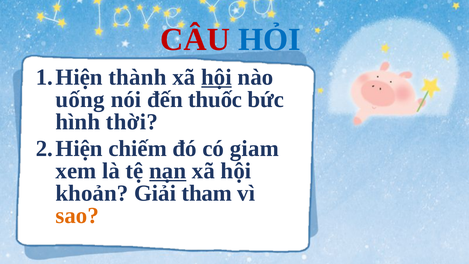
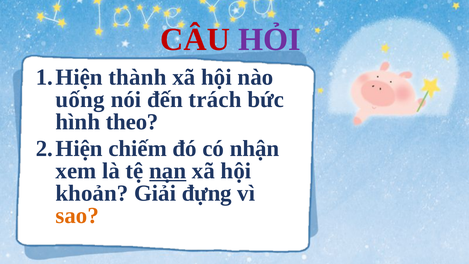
HỎI colour: blue -> purple
hội at (217, 77) underline: present -> none
thuốc: thuốc -> trách
thời: thời -> theo
giam: giam -> nhận
tham: tham -> đựng
